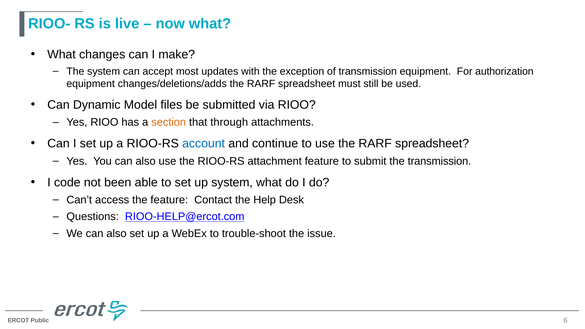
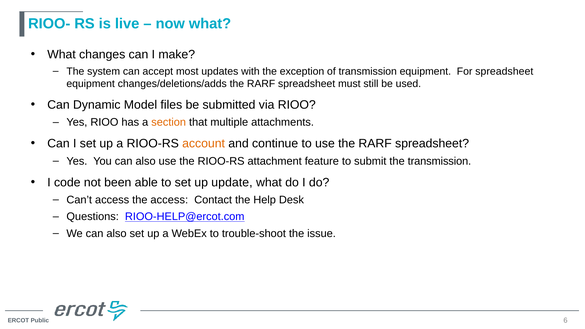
For authorization: authorization -> spreadsheet
through: through -> multiple
account colour: blue -> orange
up system: system -> update
the feature: feature -> access
